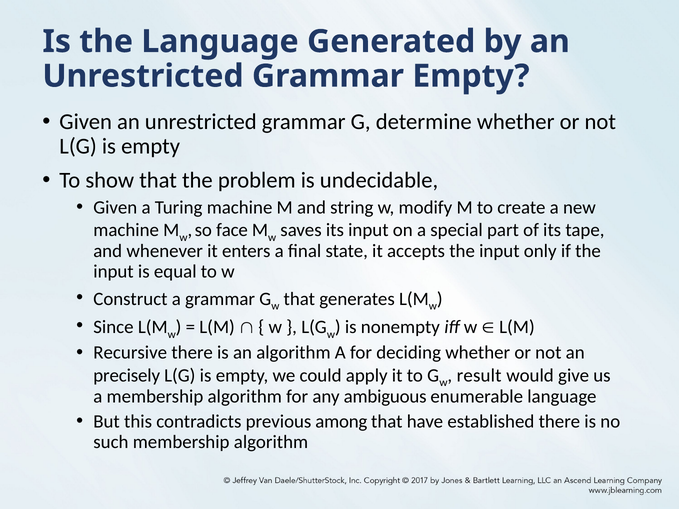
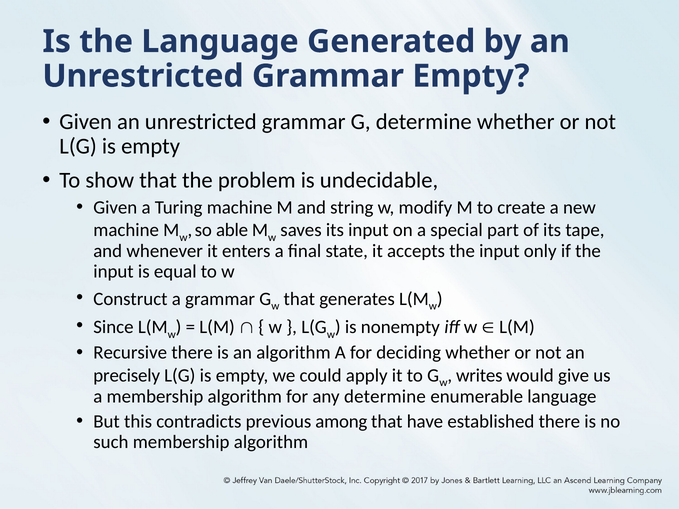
face: face -> able
result: result -> writes
any ambiguous: ambiguous -> determine
